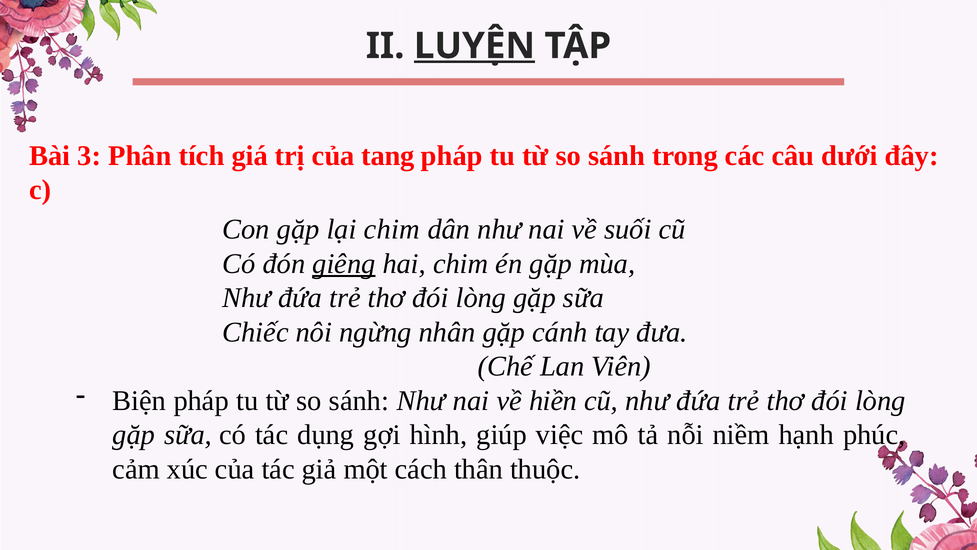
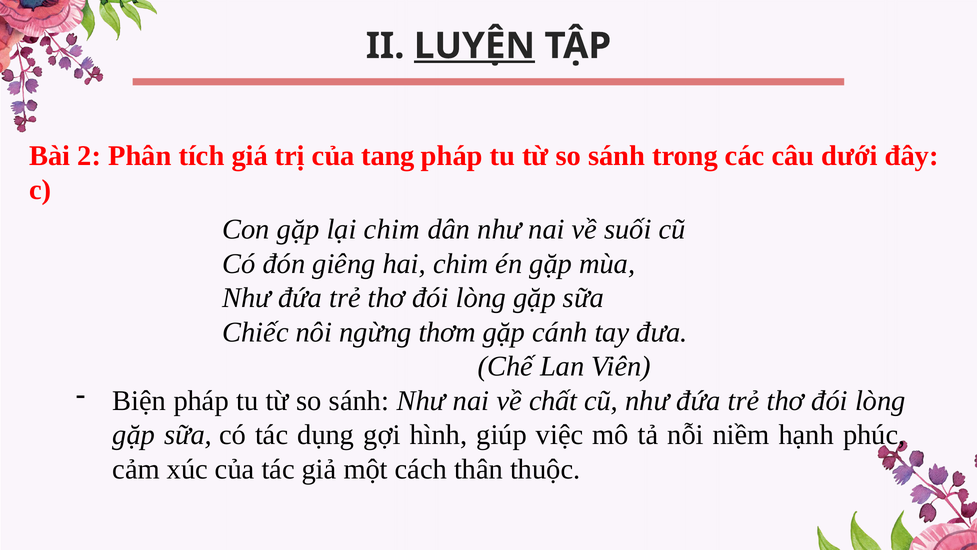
3: 3 -> 2
giêng underline: present -> none
nhân: nhân -> thơm
hiền: hiền -> chất
